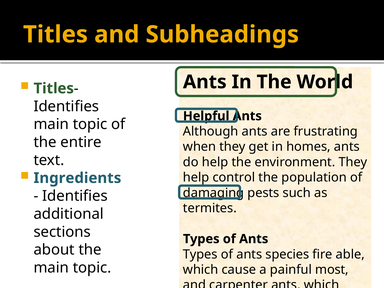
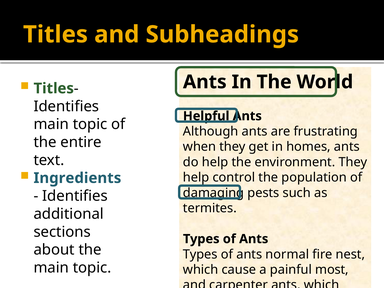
species: species -> normal
fire able: able -> nest
